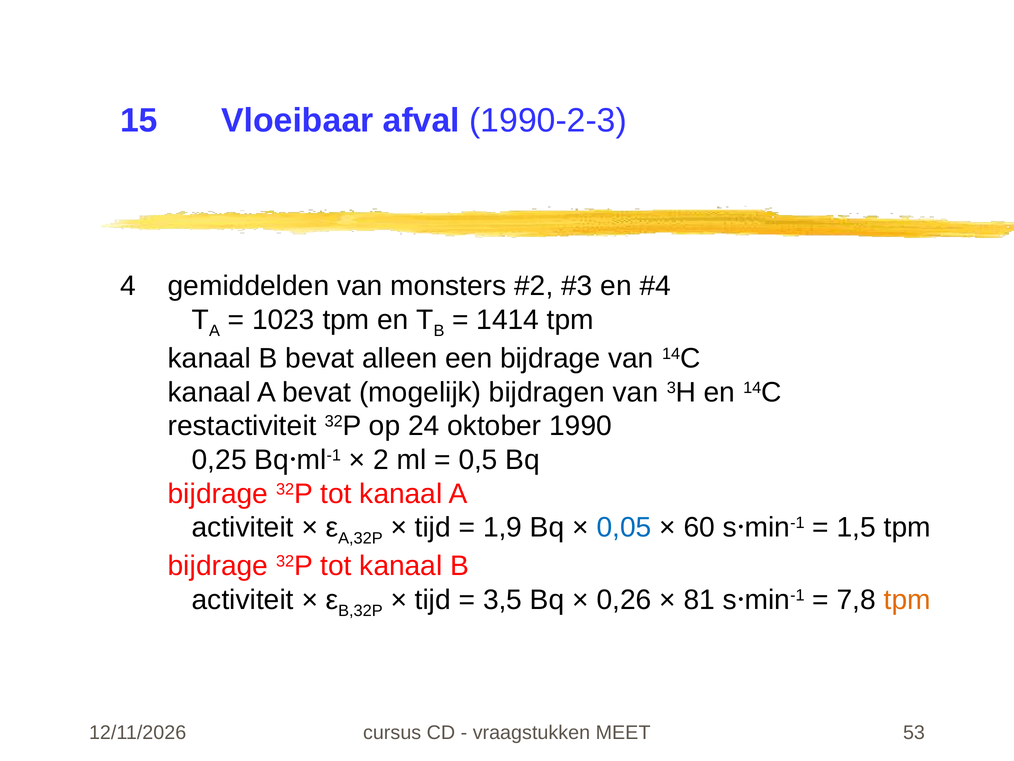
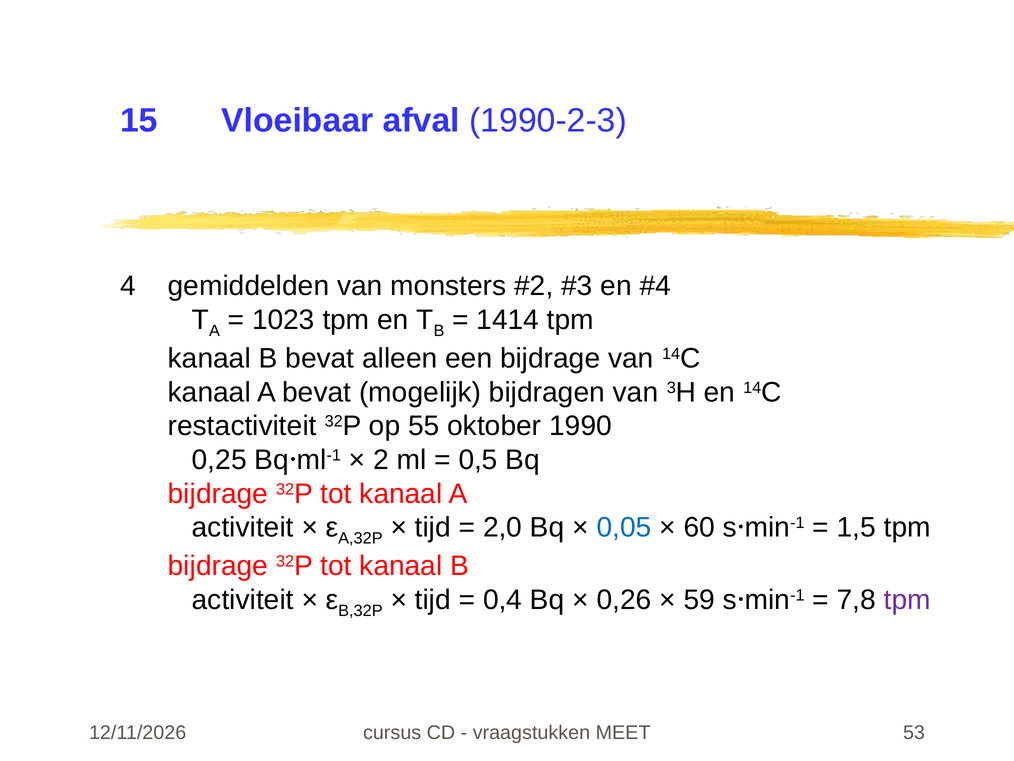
24: 24 -> 55
1,9: 1,9 -> 2,0
3,5: 3,5 -> 0,4
81: 81 -> 59
tpm at (907, 599) colour: orange -> purple
